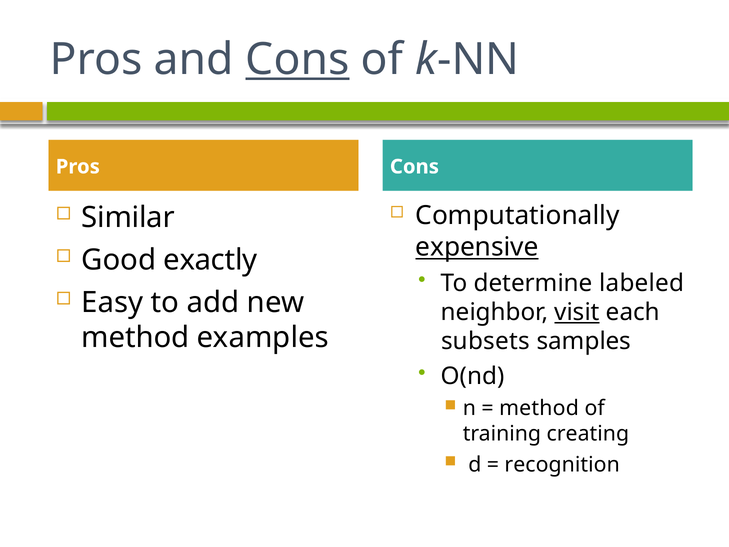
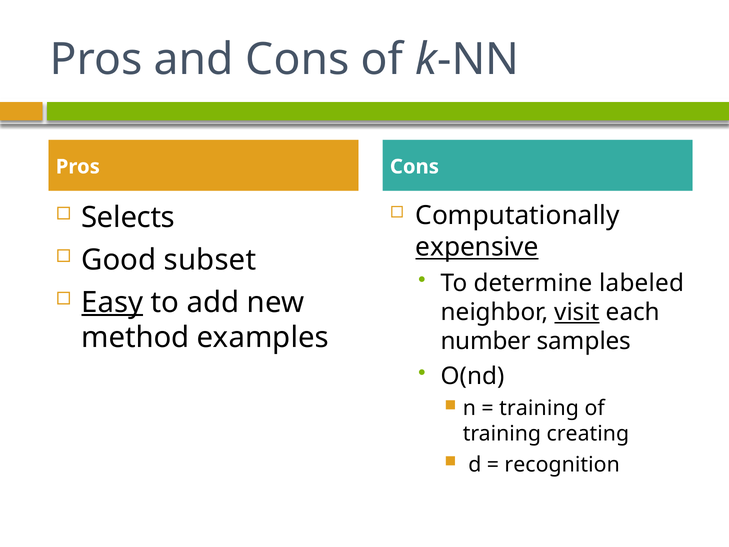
Cons at (297, 60) underline: present -> none
Similar: Similar -> Selects
exactly: exactly -> subset
Easy underline: none -> present
subsets: subsets -> number
method at (539, 408): method -> training
